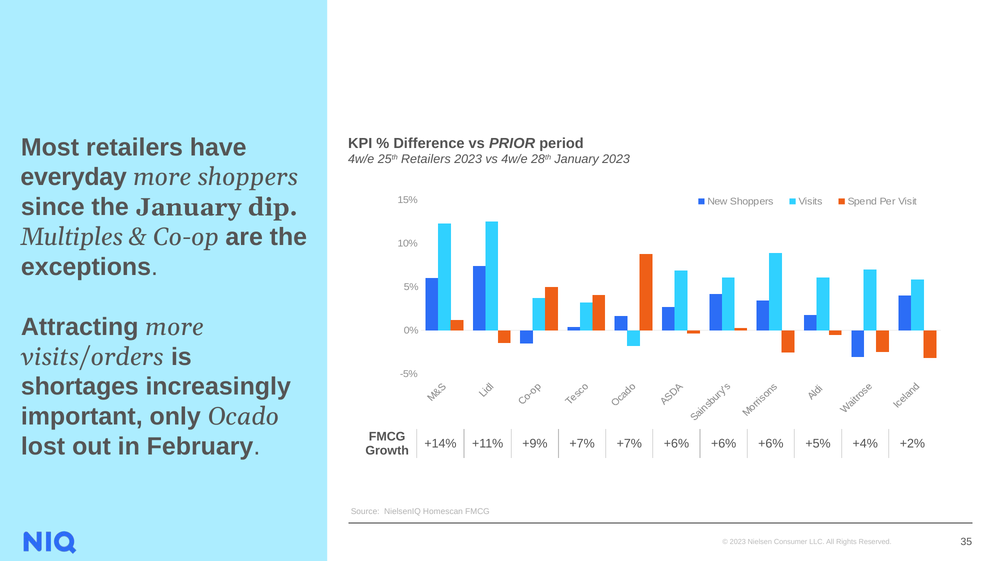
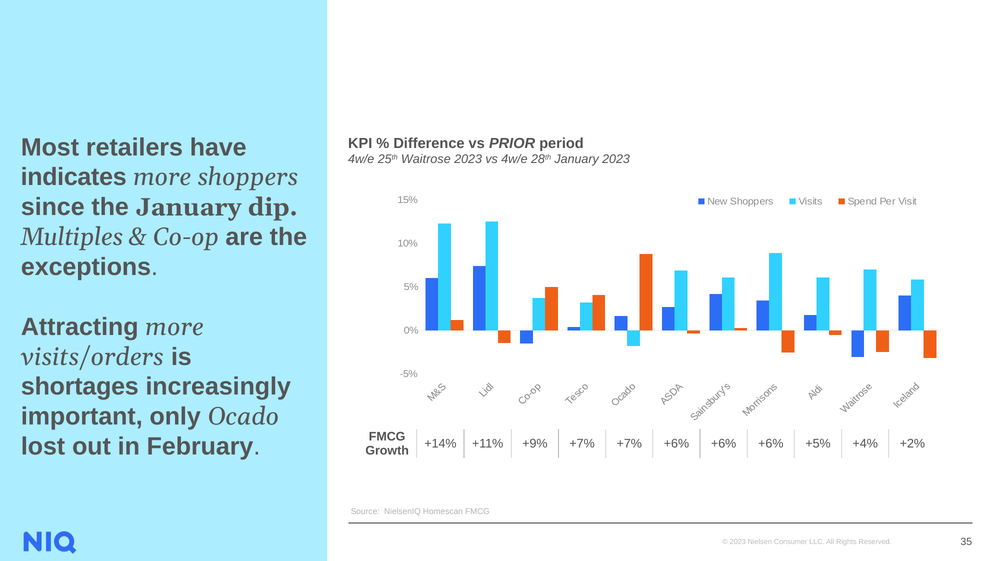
25th Retailers: Retailers -> Waitrose
everyday: everyday -> indicates
